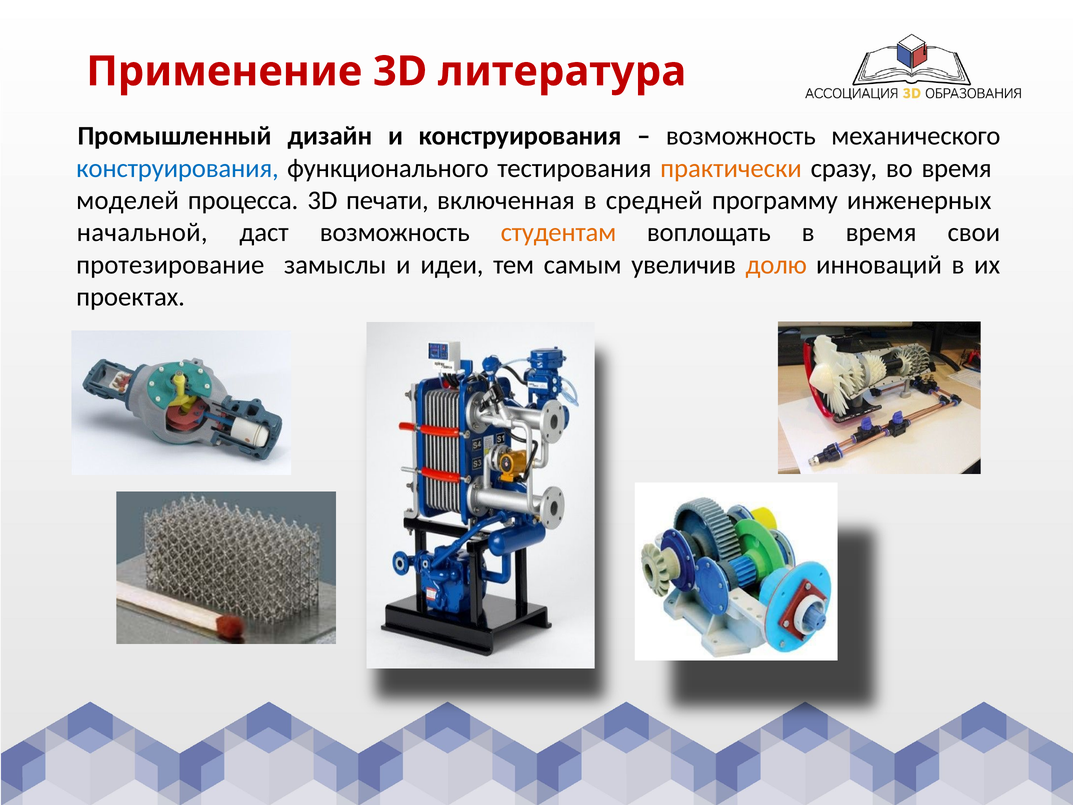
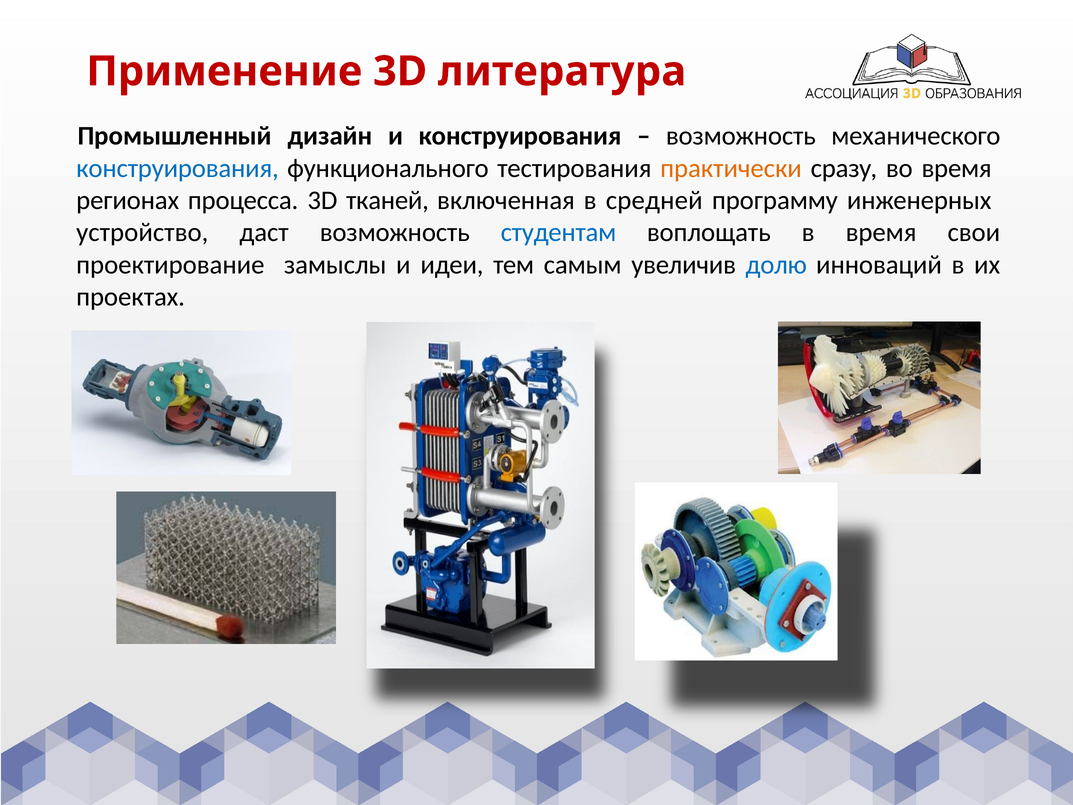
моделей: моделей -> регионах
печати: печати -> тканей
начальной: начальной -> устройство
студентам colour: orange -> blue
протезирование: протезирование -> проектирование
долю colour: orange -> blue
